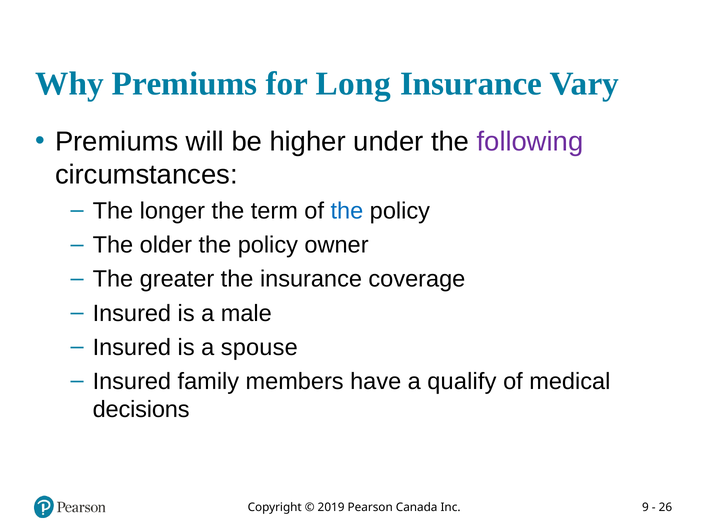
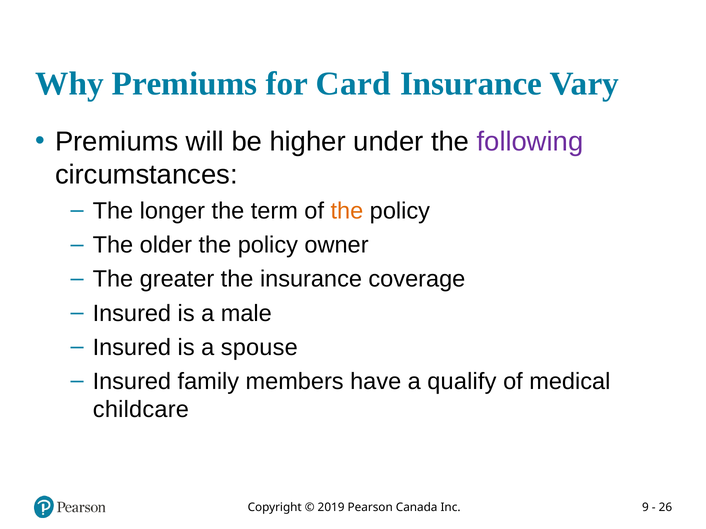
Long: Long -> Card
the at (347, 211) colour: blue -> orange
decisions: decisions -> childcare
